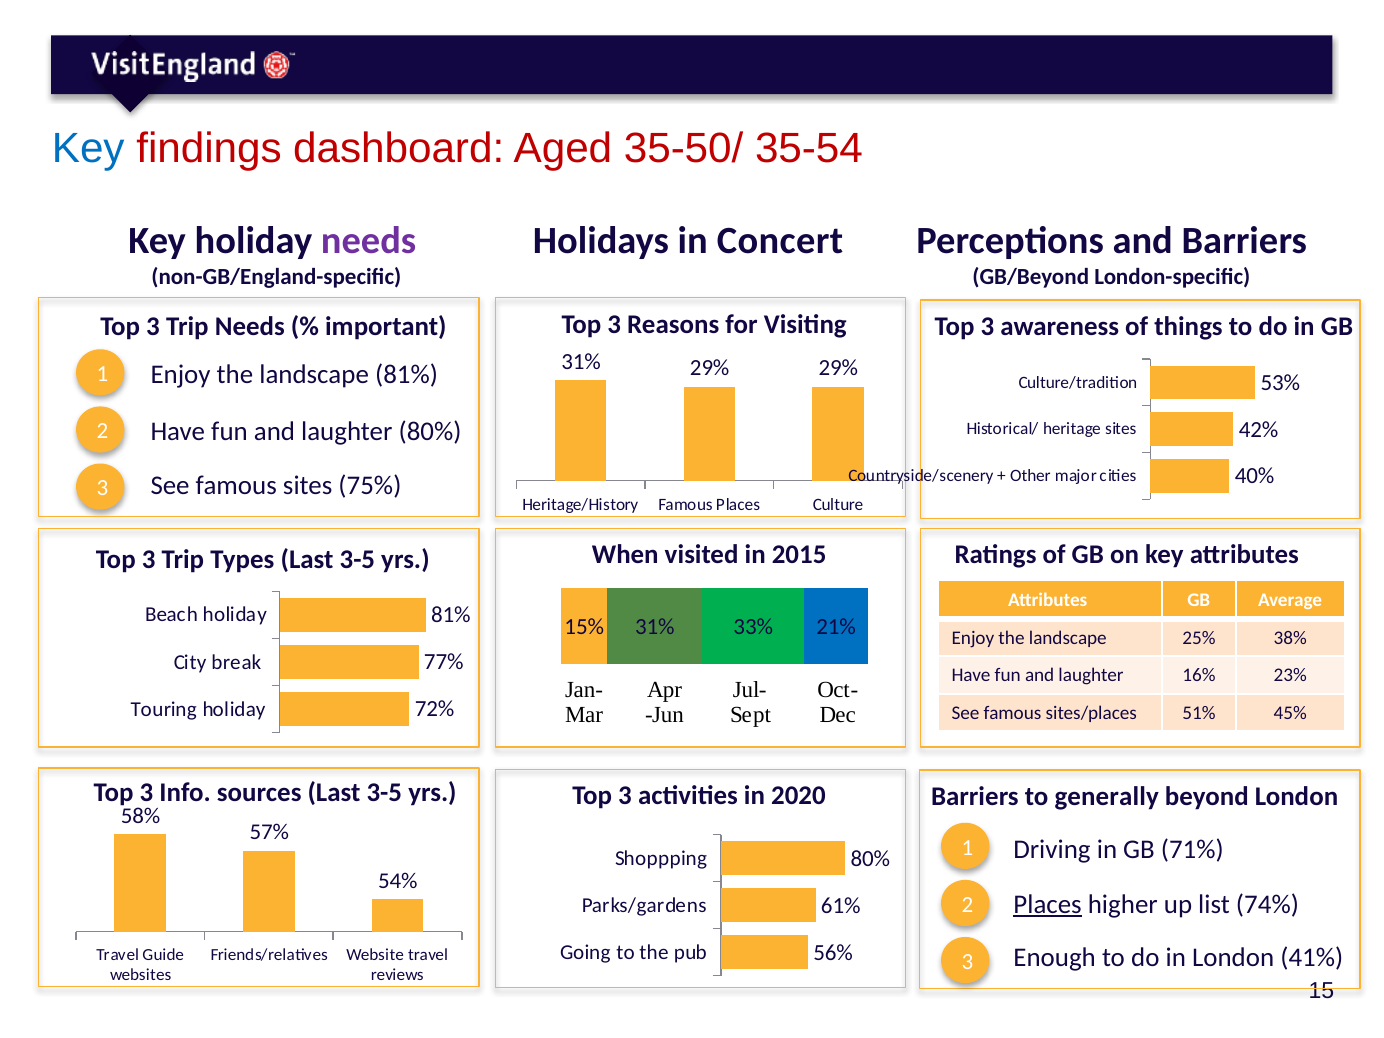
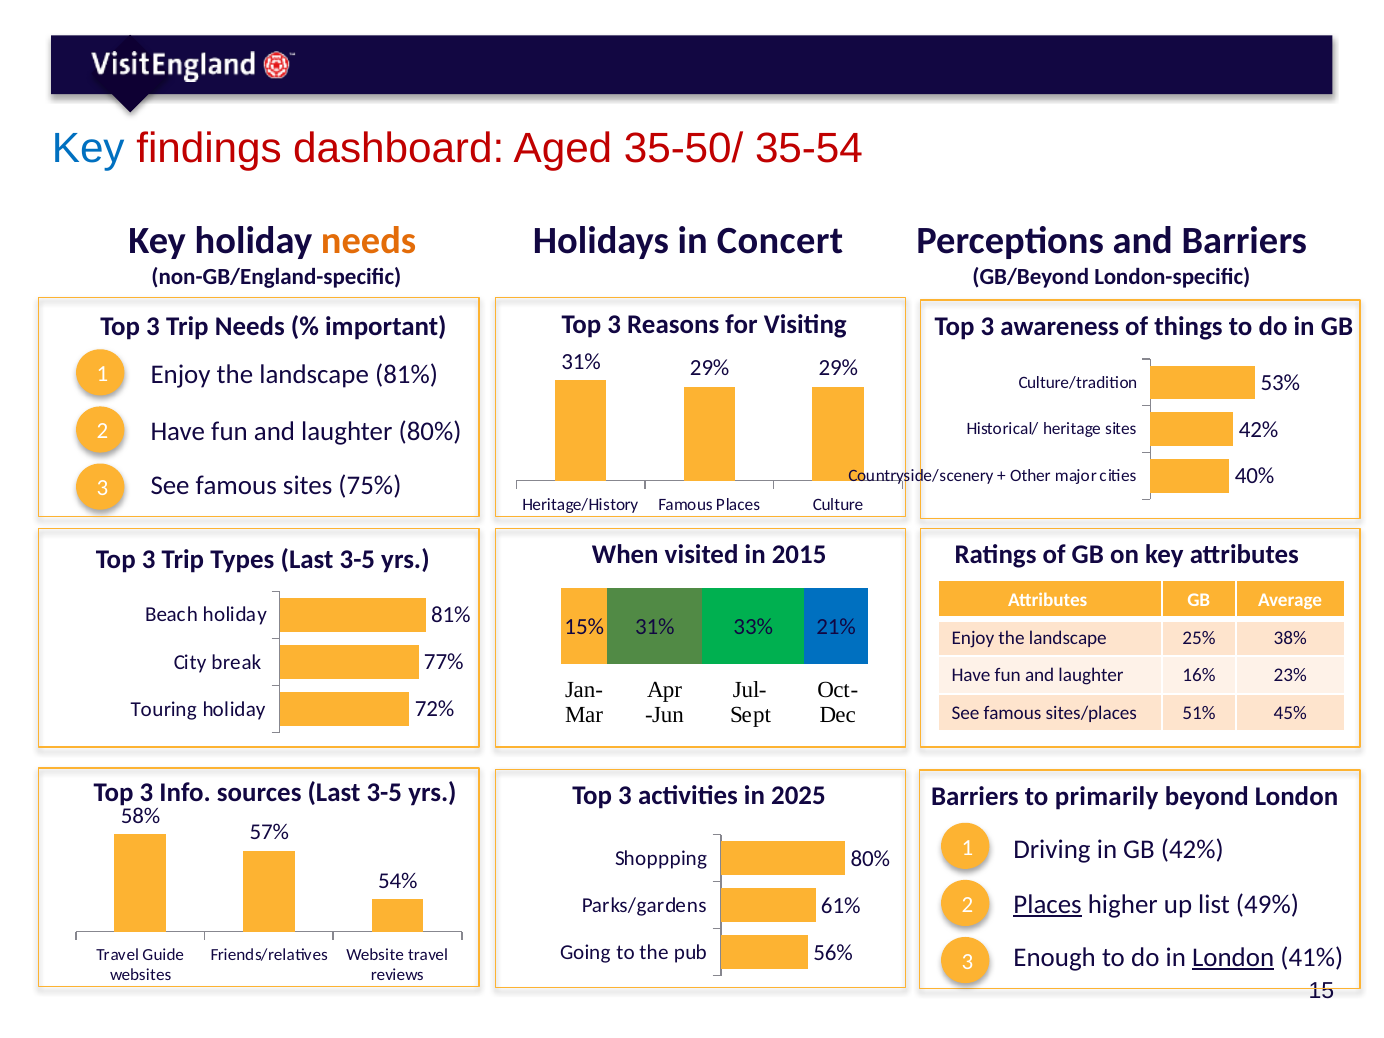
needs at (369, 241) colour: purple -> orange
2020: 2020 -> 2025
generally: generally -> primarily
GB 71%: 71% -> 42%
74%: 74% -> 49%
London at (1233, 958) underline: none -> present
